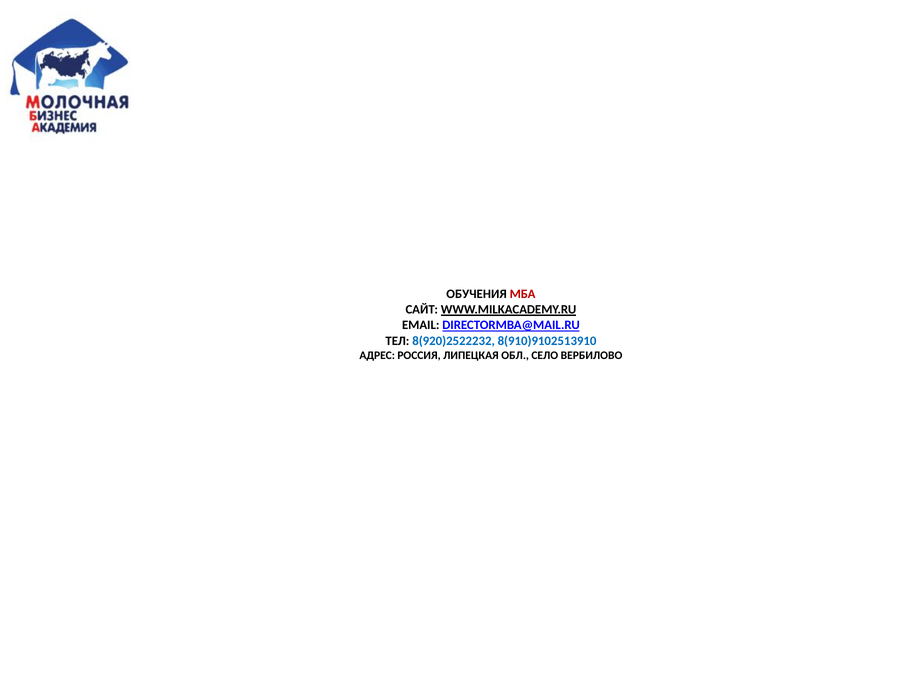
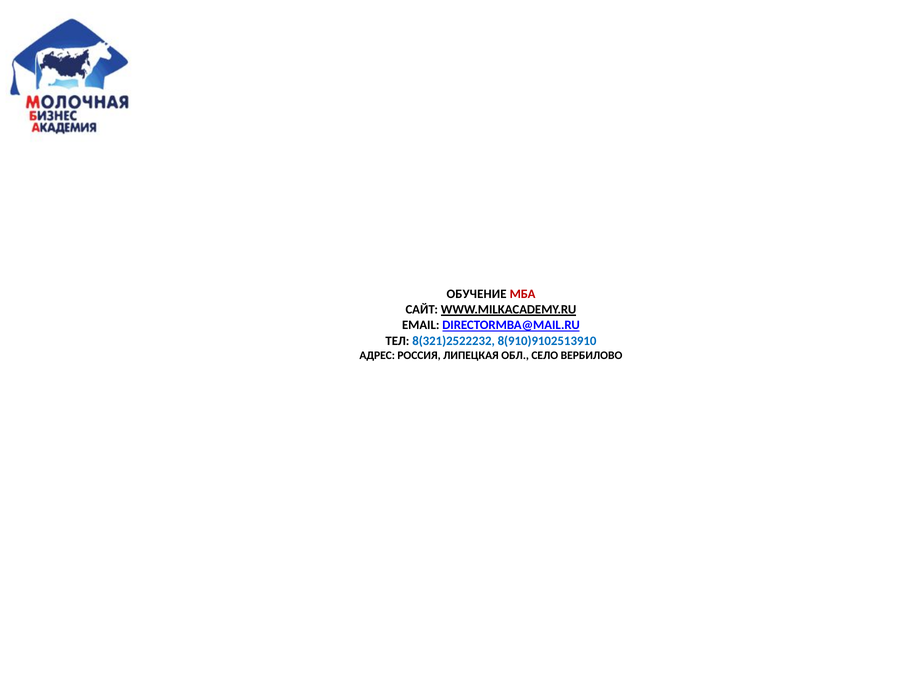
ОБУЧЕНИЯ: ОБУЧЕНИЯ -> ОБУЧЕНИЕ
8(920)2522232: 8(920)2522232 -> 8(321)2522232
